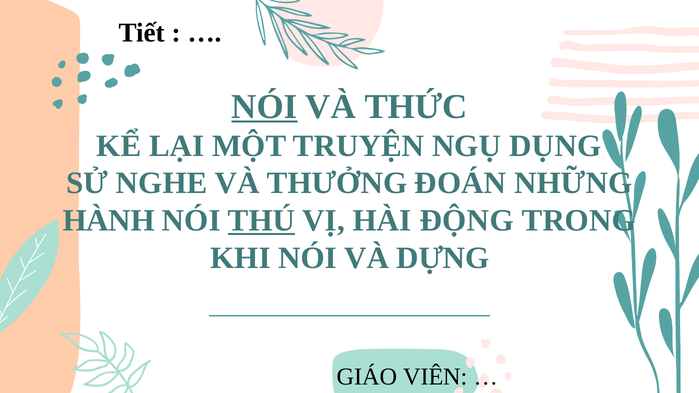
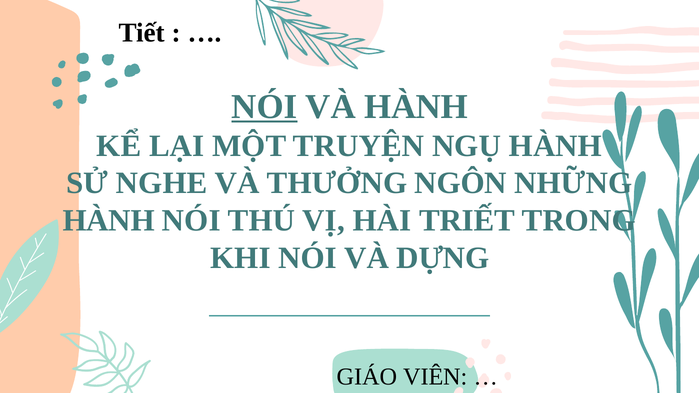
VÀ THỨC: THỨC -> HÀNH
NGỤ DỤNG: DỤNG -> HÀNH
ĐOÁN: ĐOÁN -> NGÔN
THÚ underline: present -> none
ĐỘNG: ĐỘNG -> TRIẾT
